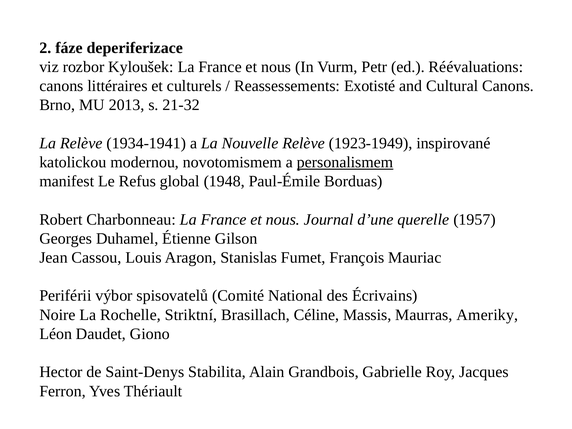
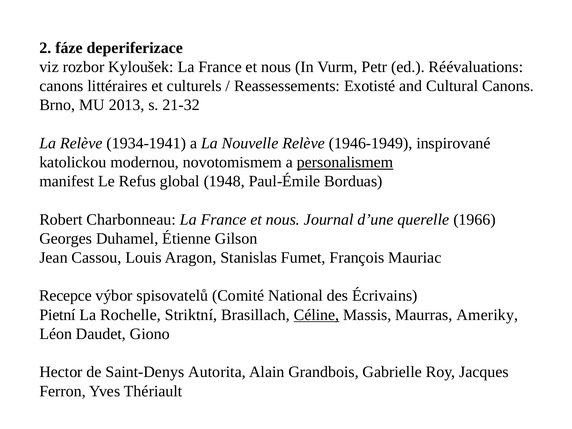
1923-1949: 1923-1949 -> 1946-1949
1957: 1957 -> 1966
Periférii: Periférii -> Recepce
Noire: Noire -> Pietní
Céline underline: none -> present
Stabilita: Stabilita -> Autorita
